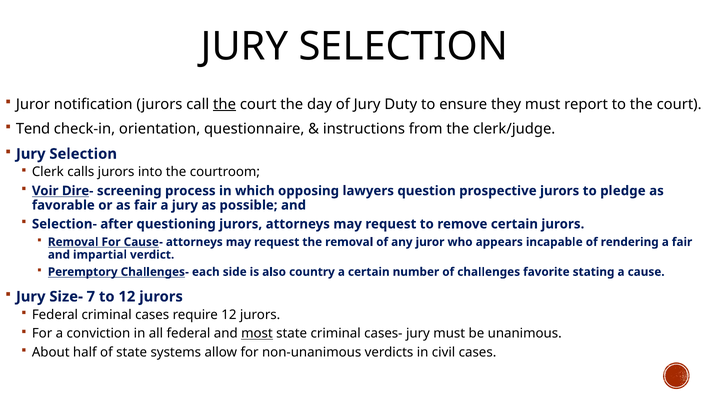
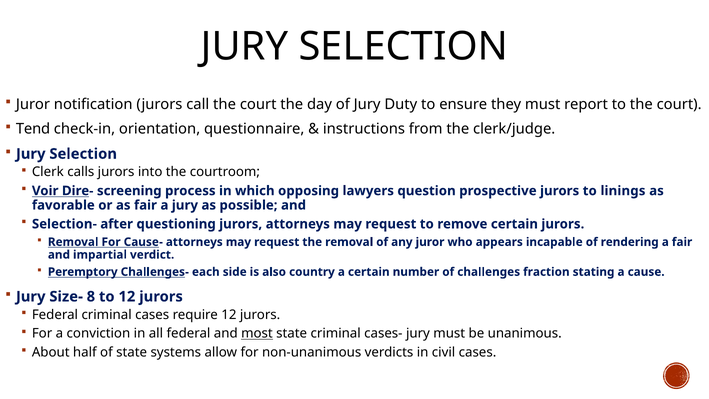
the at (225, 104) underline: present -> none
pledge: pledge -> linings
favorite: favorite -> fraction
7: 7 -> 8
